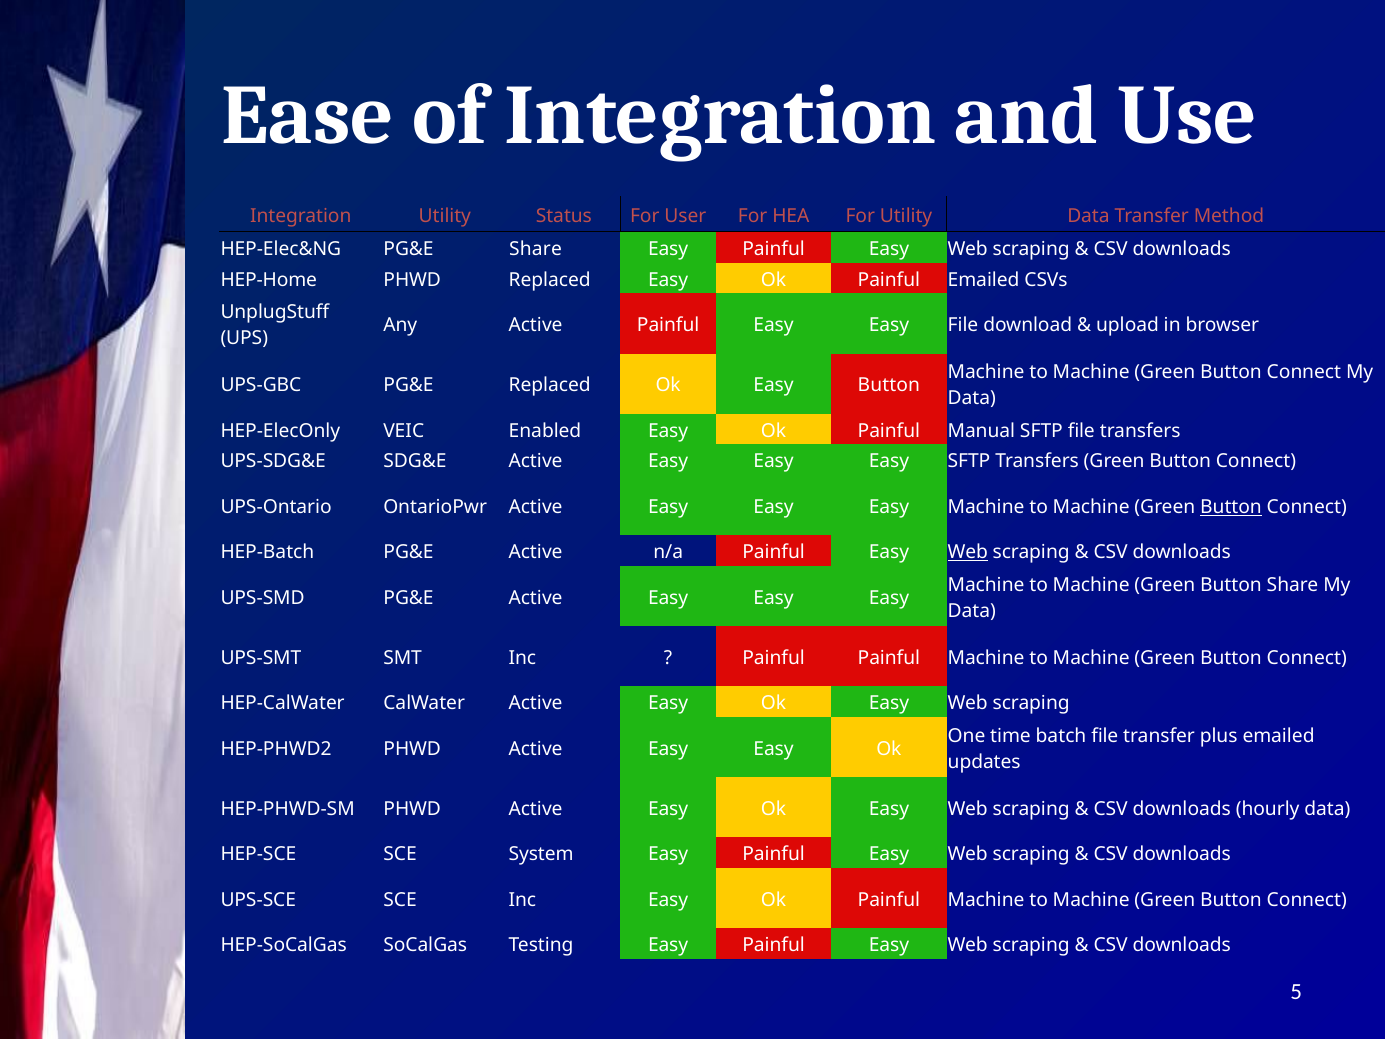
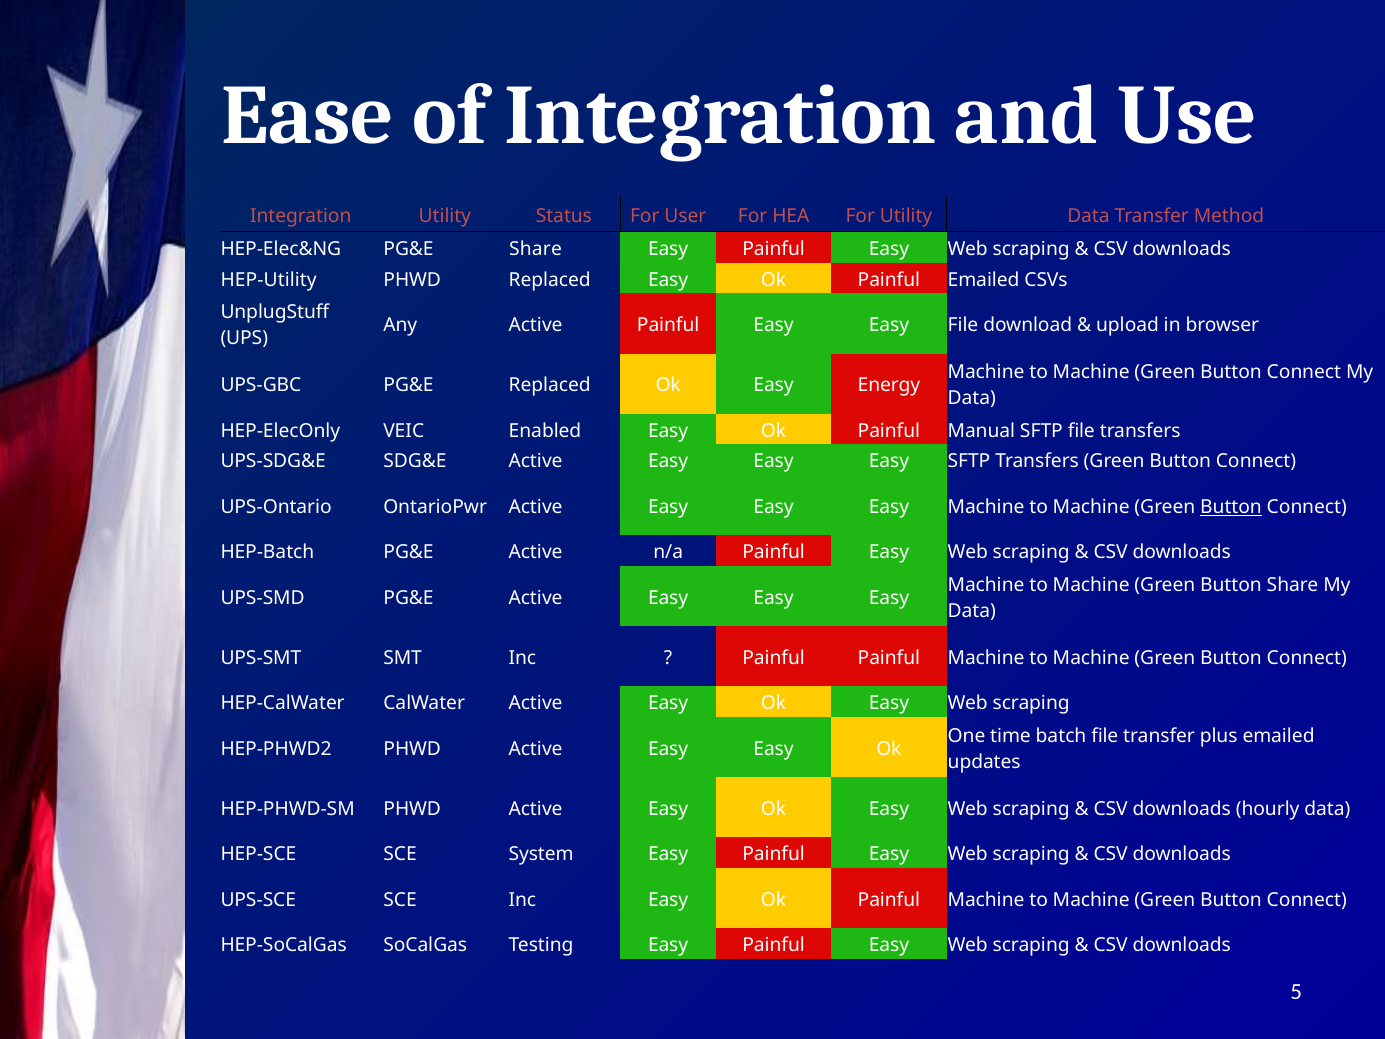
HEP-Home: HEP-Home -> HEP-Utility
Easy Button: Button -> Energy
Web at (968, 552) underline: present -> none
